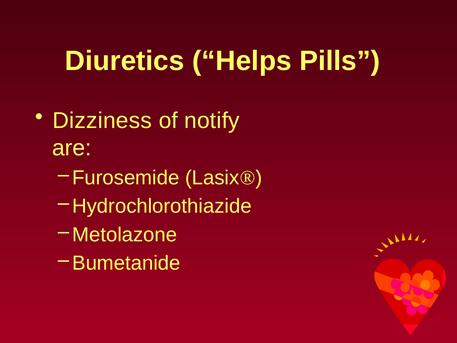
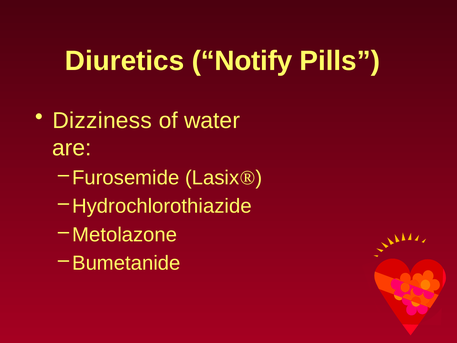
Helps: Helps -> Notify
notify: notify -> water
